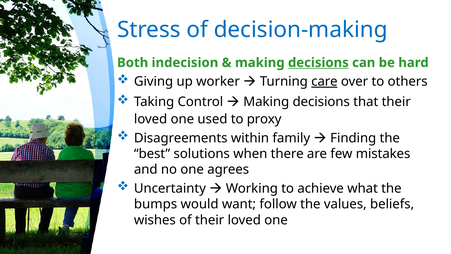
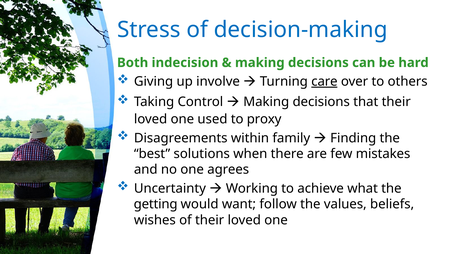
decisions at (318, 63) underline: present -> none
worker: worker -> involve
bumps: bumps -> getting
